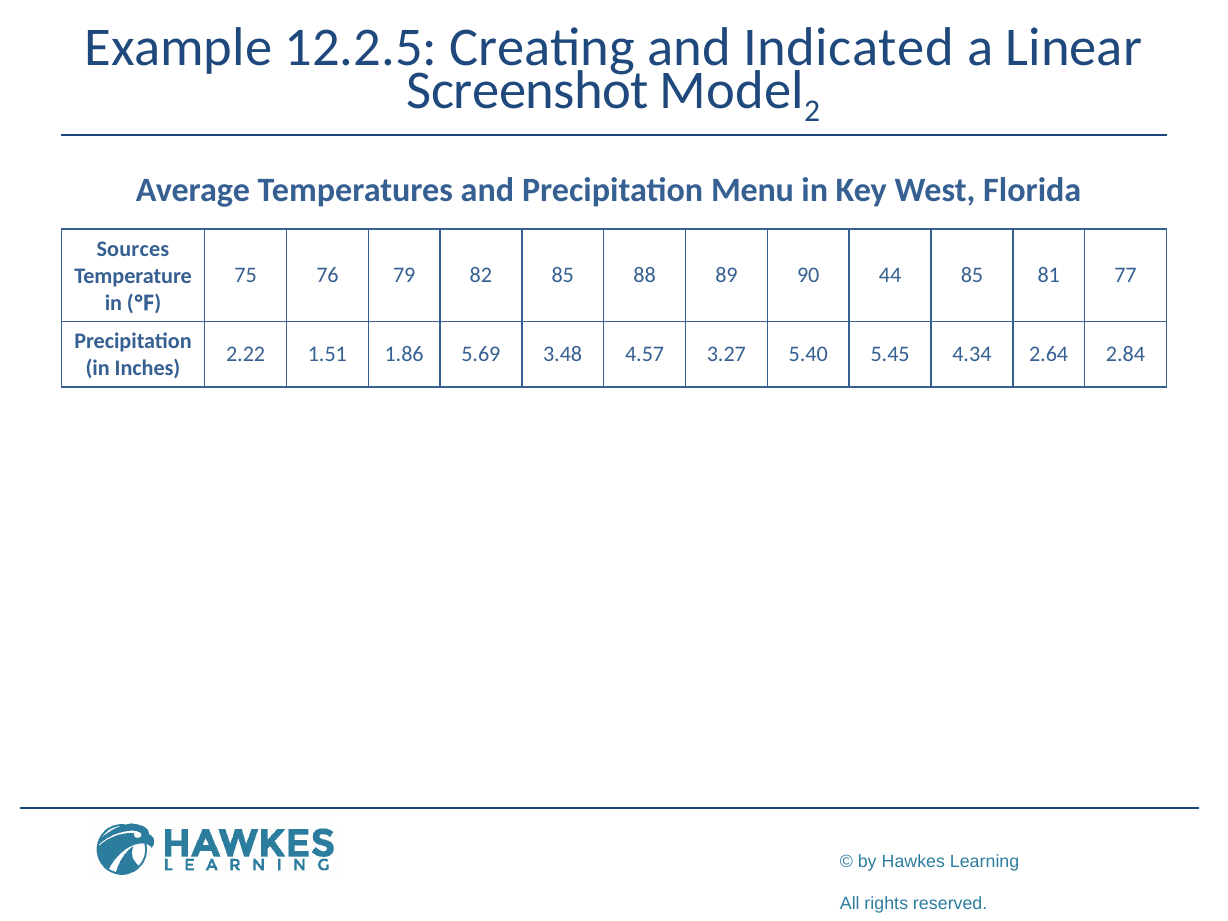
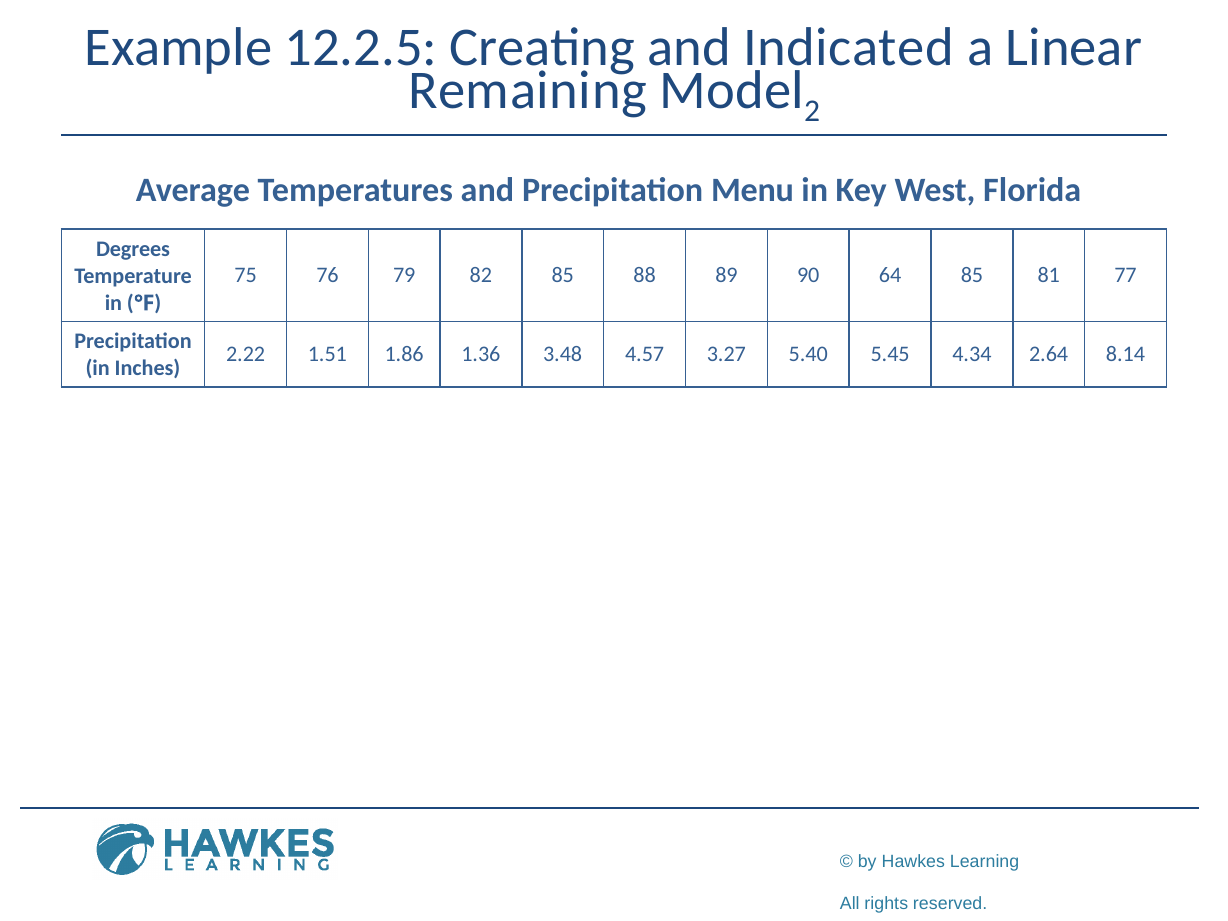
Screenshot: Screenshot -> Remaining
Sources: Sources -> Degrees
44: 44 -> 64
5.69: 5.69 -> 1.36
2.84: 2.84 -> 8.14
